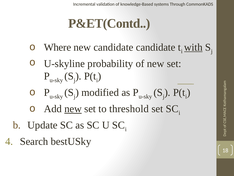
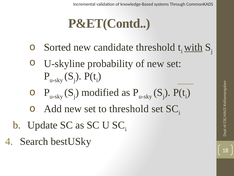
Where: Where -> Sorted
candidate candidate: candidate -> threshold
new at (73, 108) underline: present -> none
